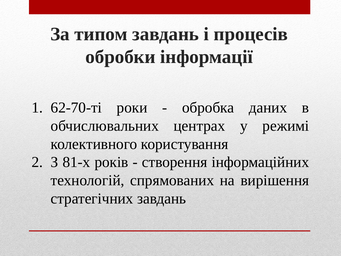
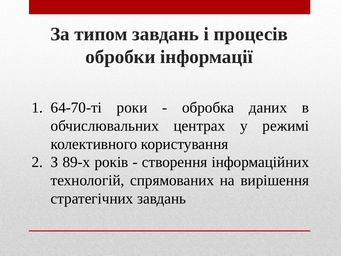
62-70-ті: 62-70-ті -> 64-70-ті
81-х: 81-х -> 89-х
